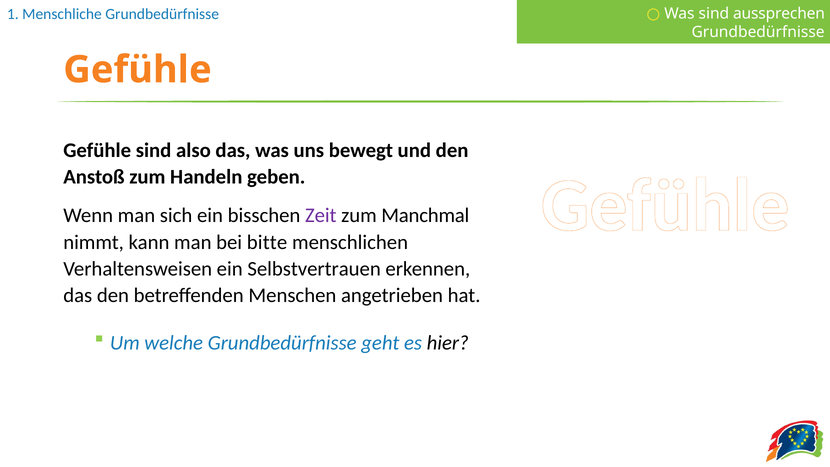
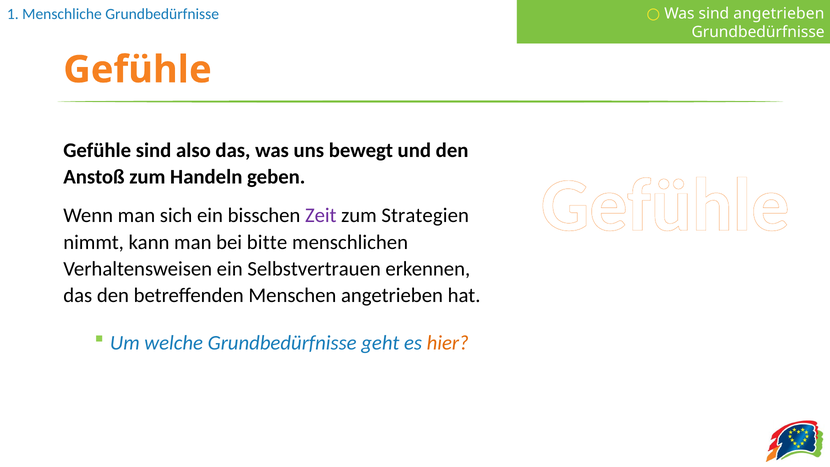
sind aussprechen: aussprechen -> angetrieben
Manchmal: Manchmal -> Strategien
hier colour: black -> orange
